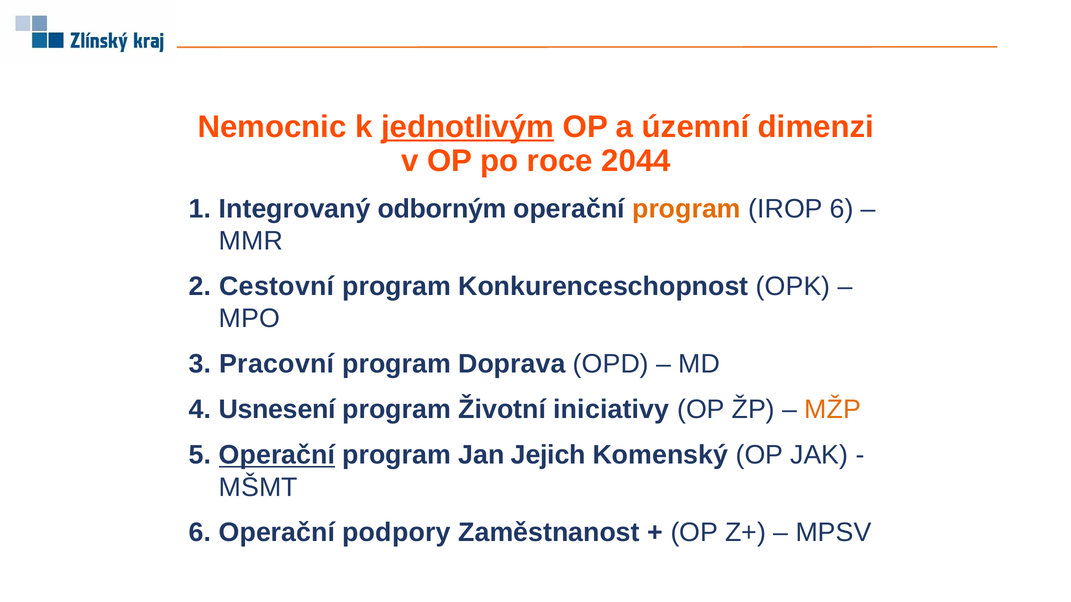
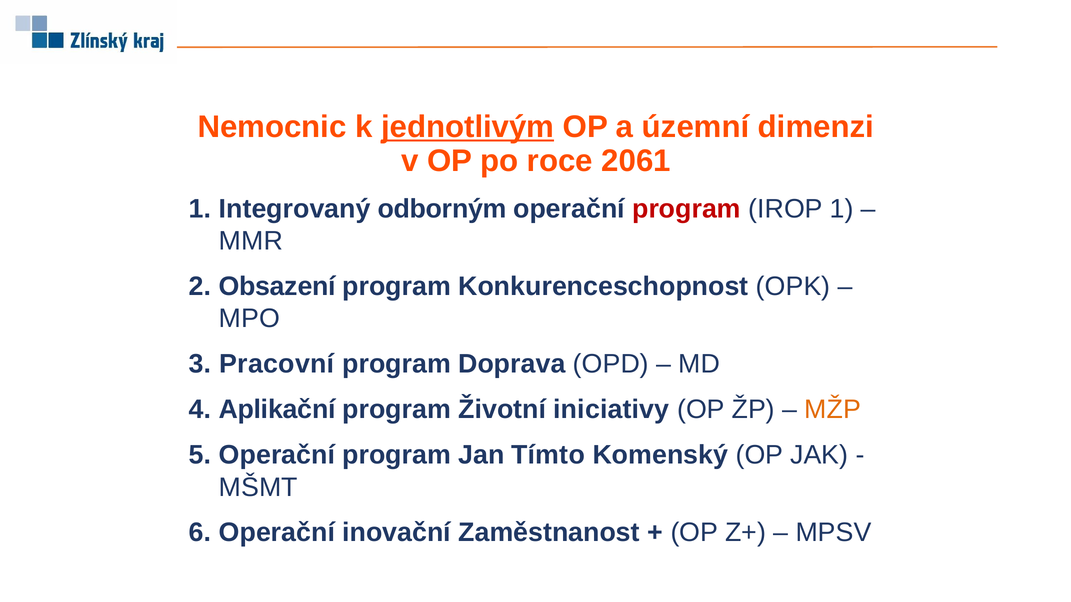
2044: 2044 -> 2061
program at (686, 209) colour: orange -> red
IROP 6: 6 -> 1
Cestovní: Cestovní -> Obsazení
Usnesení: Usnesení -> Aplikační
Operační at (277, 455) underline: present -> none
Jejich: Jejich -> Tímto
podpory: podpory -> inovační
